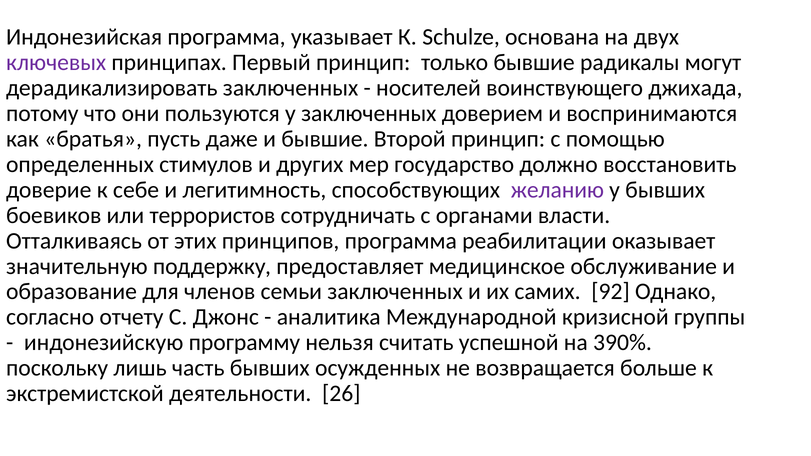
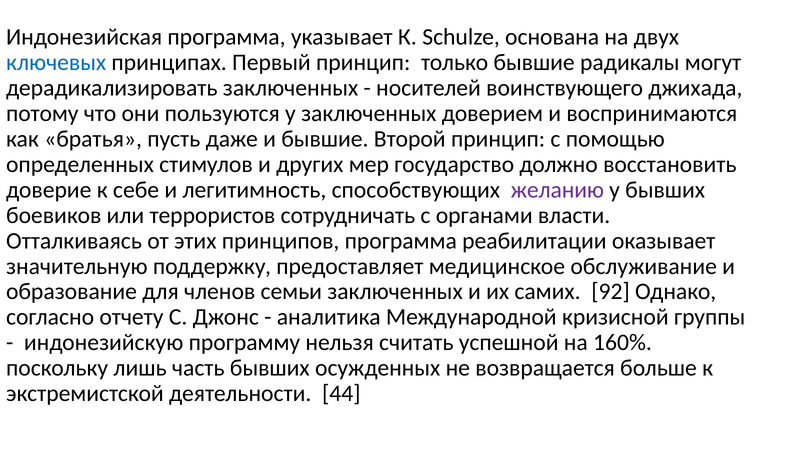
ключевых colour: purple -> blue
390%: 390% -> 160%
26: 26 -> 44
